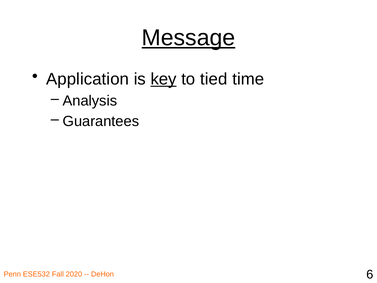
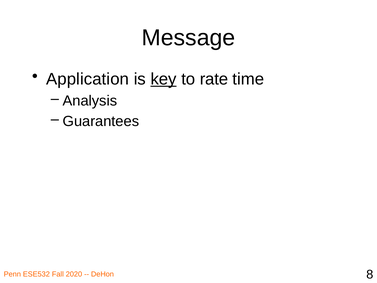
Message underline: present -> none
tied: tied -> rate
6: 6 -> 8
